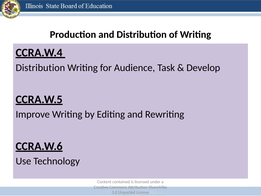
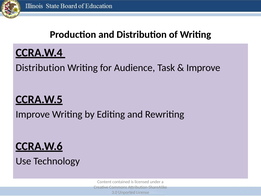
Develop at (203, 68): Develop -> Improve
